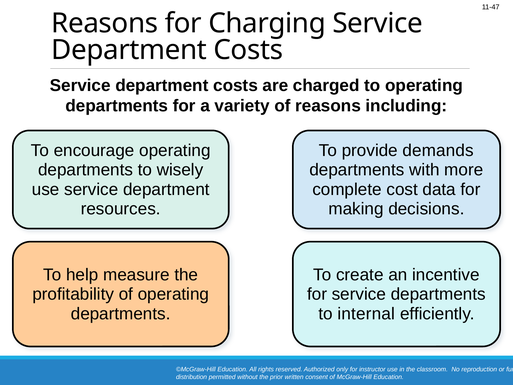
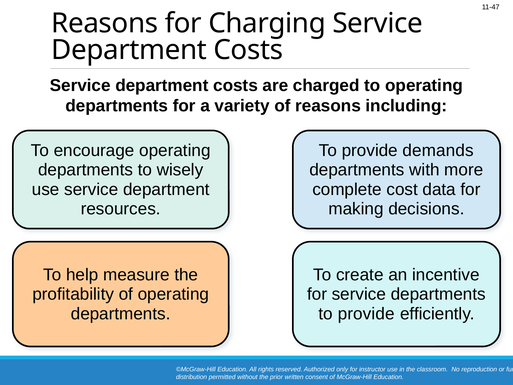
internal at (366, 314): internal -> provide
